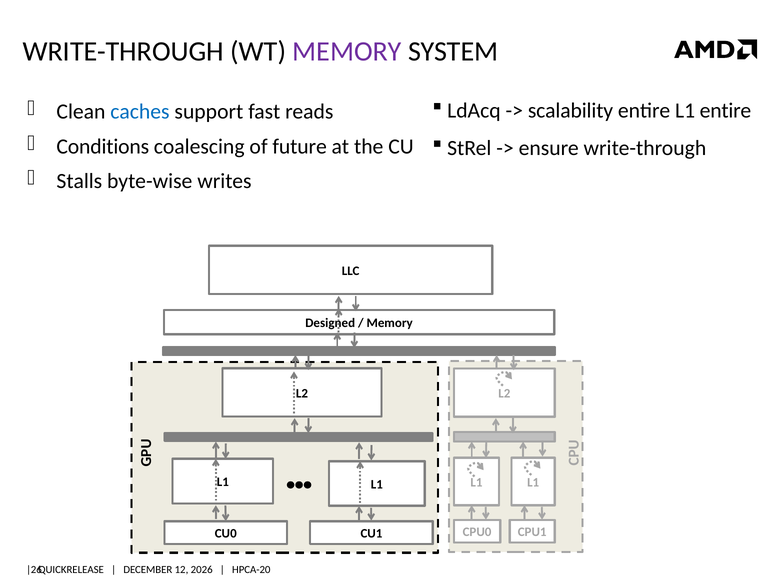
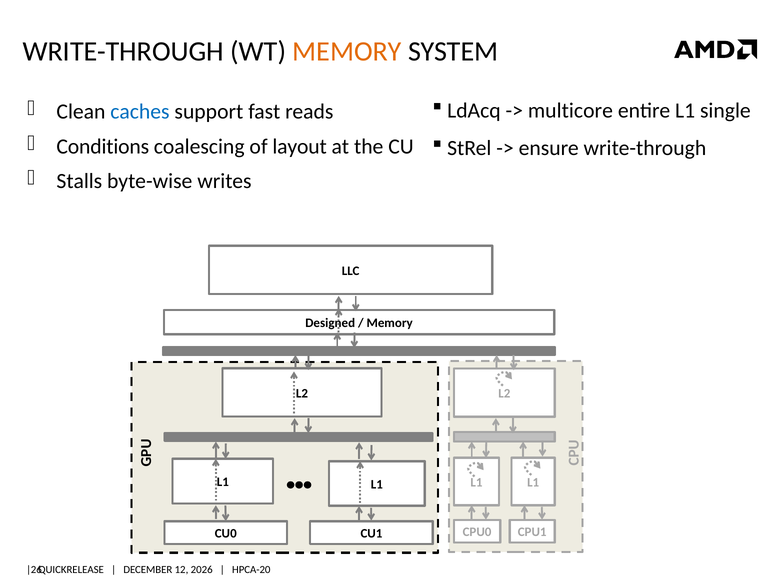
MEMORY at (347, 52) colour: purple -> orange
scalability: scalability -> multicore
L1 entire: entire -> single
future: future -> layout
